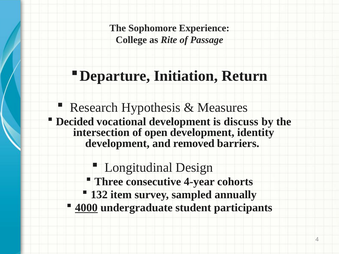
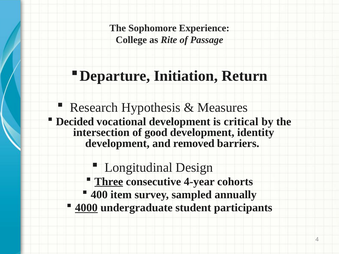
discuss: discuss -> critical
open: open -> good
Three underline: none -> present
132: 132 -> 400
